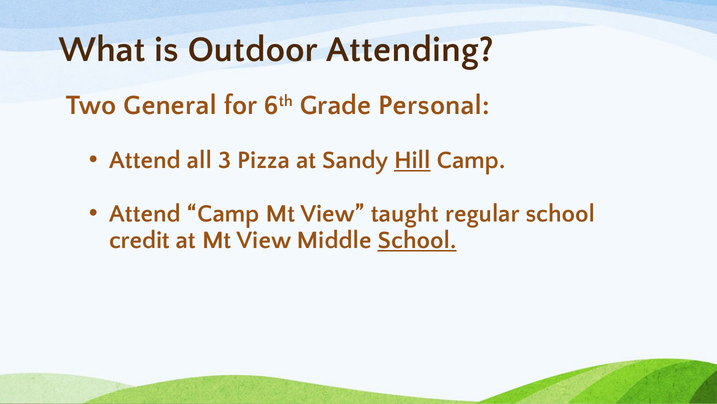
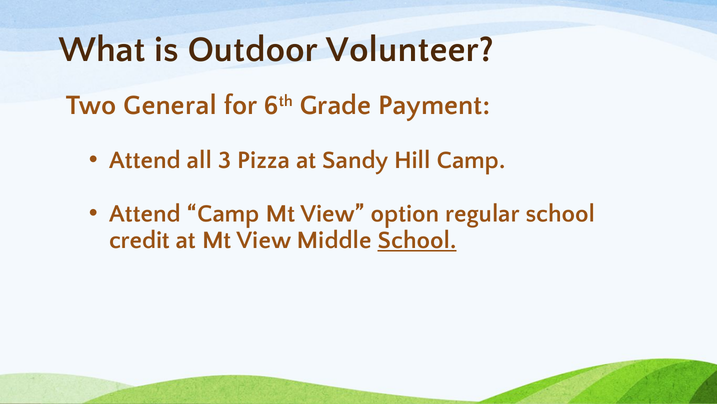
Attending: Attending -> Volunteer
Personal: Personal -> Payment
Hill underline: present -> none
taught: taught -> option
